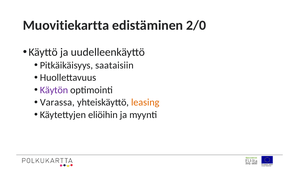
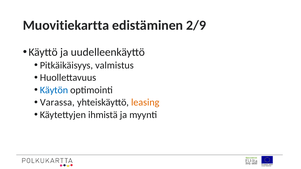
2/0: 2/0 -> 2/9
saataisiin: saataisiin -> valmistus
Käytön colour: purple -> blue
eliöihin: eliöihin -> ihmistä
